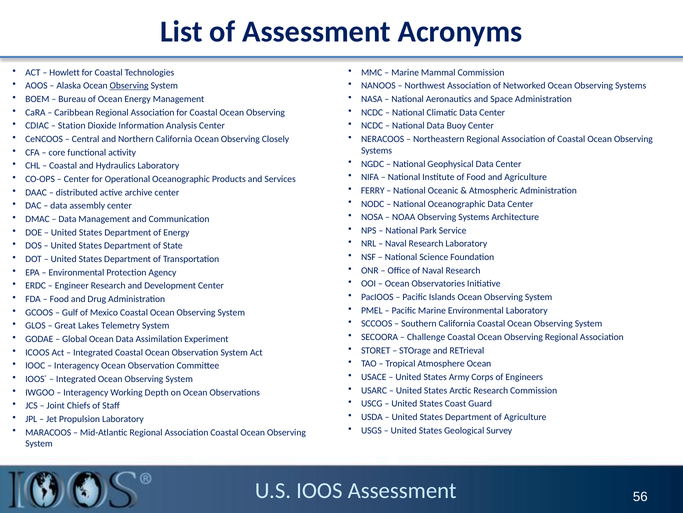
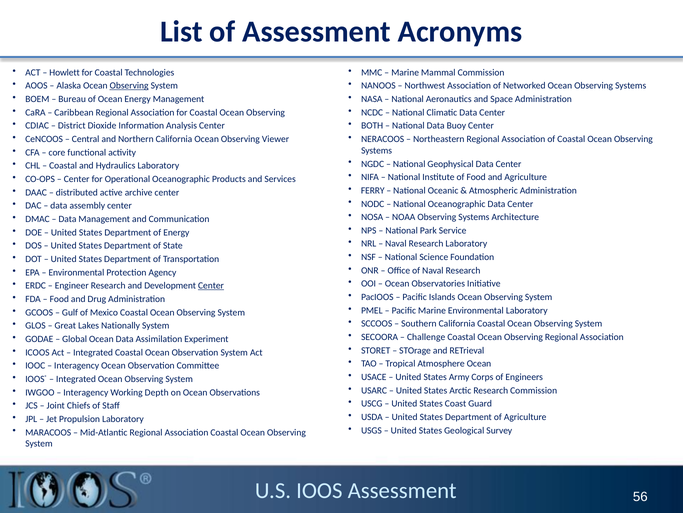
Station: Station -> District
NCDC at (372, 126): NCDC -> BOTH
Closely: Closely -> Viewer
Center at (211, 285) underline: none -> present
Telemetry: Telemetry -> Nationally
